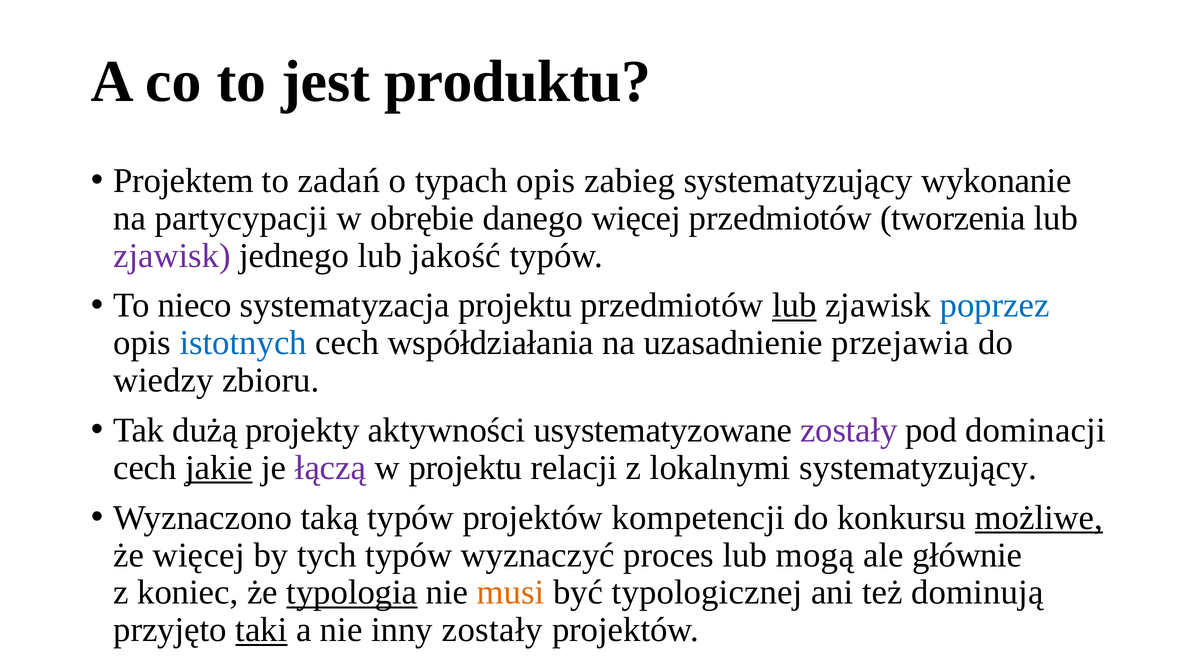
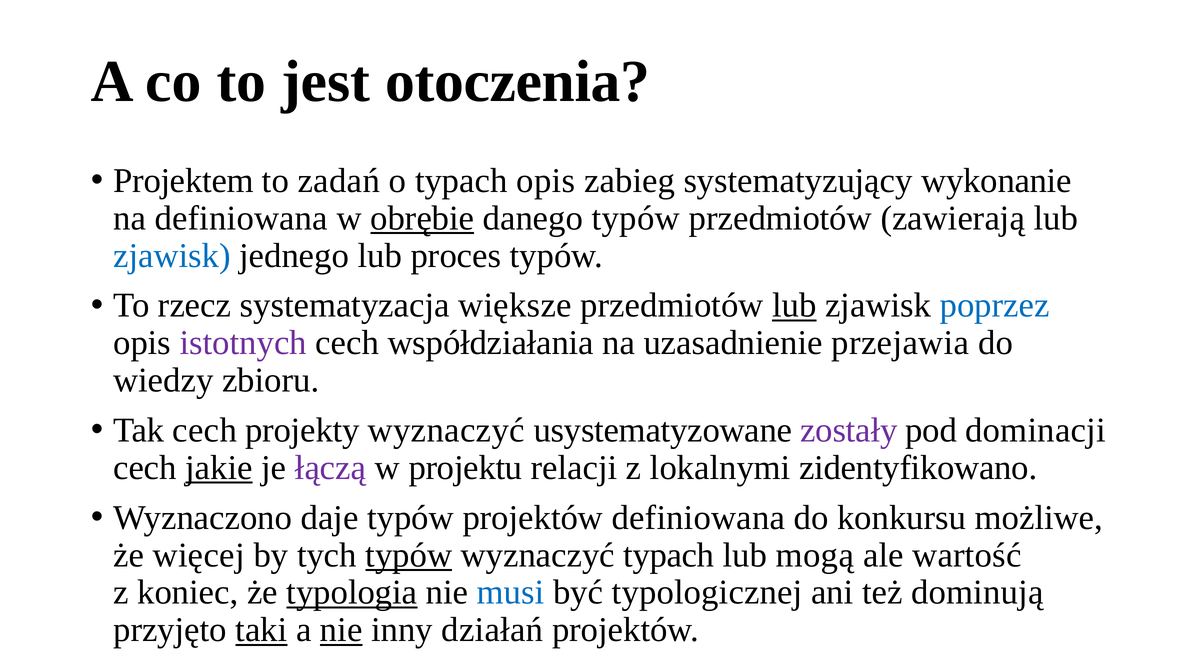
produktu: produktu -> otoczenia
na partycypacji: partycypacji -> definiowana
obrębie underline: none -> present
danego więcej: więcej -> typów
tworzenia: tworzenia -> zawierają
zjawisk at (172, 256) colour: purple -> blue
jakość: jakość -> proces
nieco: nieco -> rzecz
systematyzacja projektu: projektu -> większe
istotnych colour: blue -> purple
Tak dużą: dużą -> cech
projekty aktywności: aktywności -> wyznaczyć
lokalnymi systematyzujący: systematyzujący -> zidentyfikowano
taką: taką -> daje
projektów kompetencji: kompetencji -> definiowana
możliwe underline: present -> none
typów at (409, 555) underline: none -> present
wyznaczyć proces: proces -> typach
głównie: głównie -> wartość
musi colour: orange -> blue
nie at (341, 630) underline: none -> present
inny zostały: zostały -> działań
